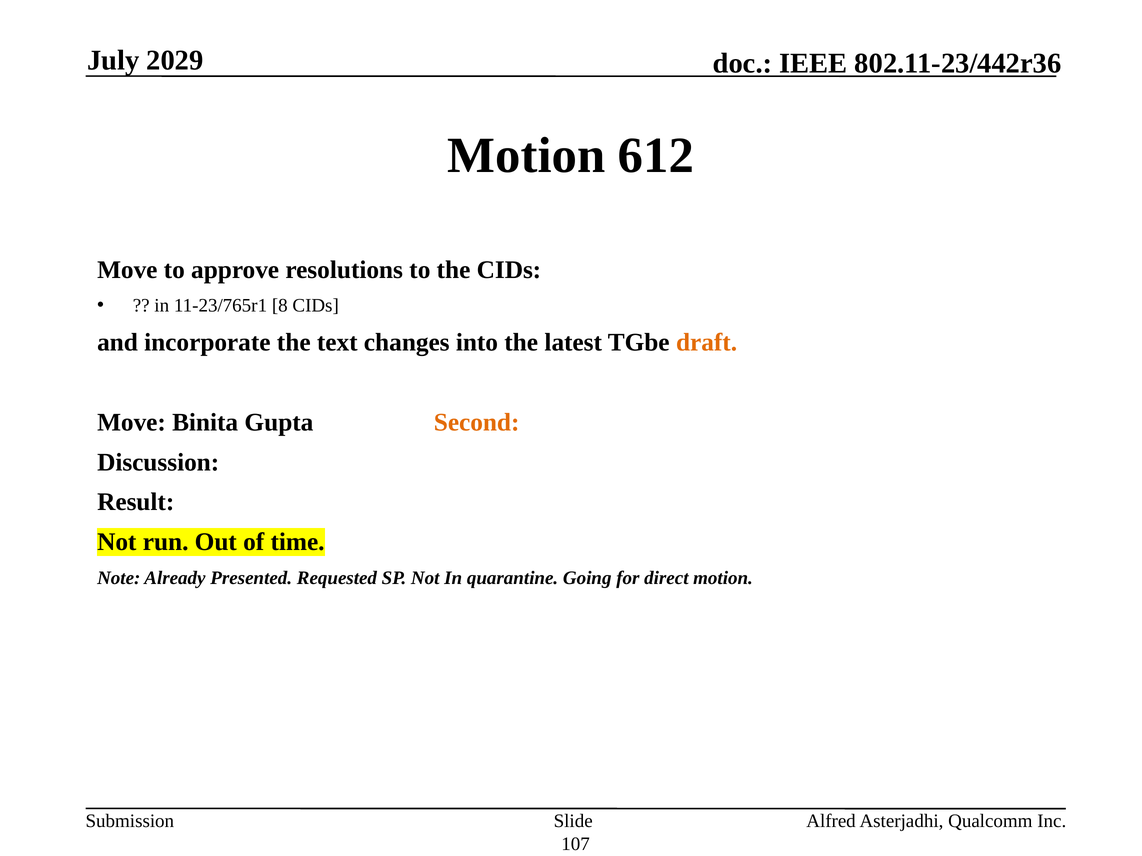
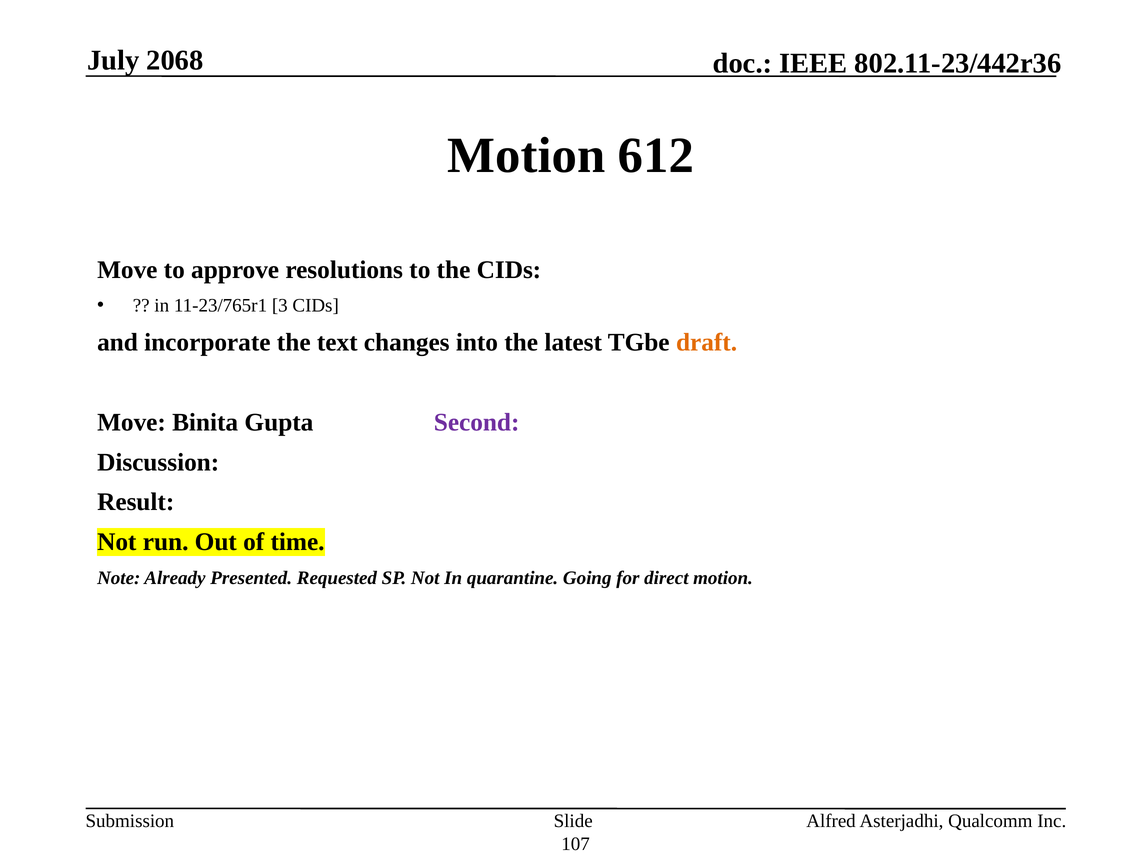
2029: 2029 -> 2068
8: 8 -> 3
Second colour: orange -> purple
